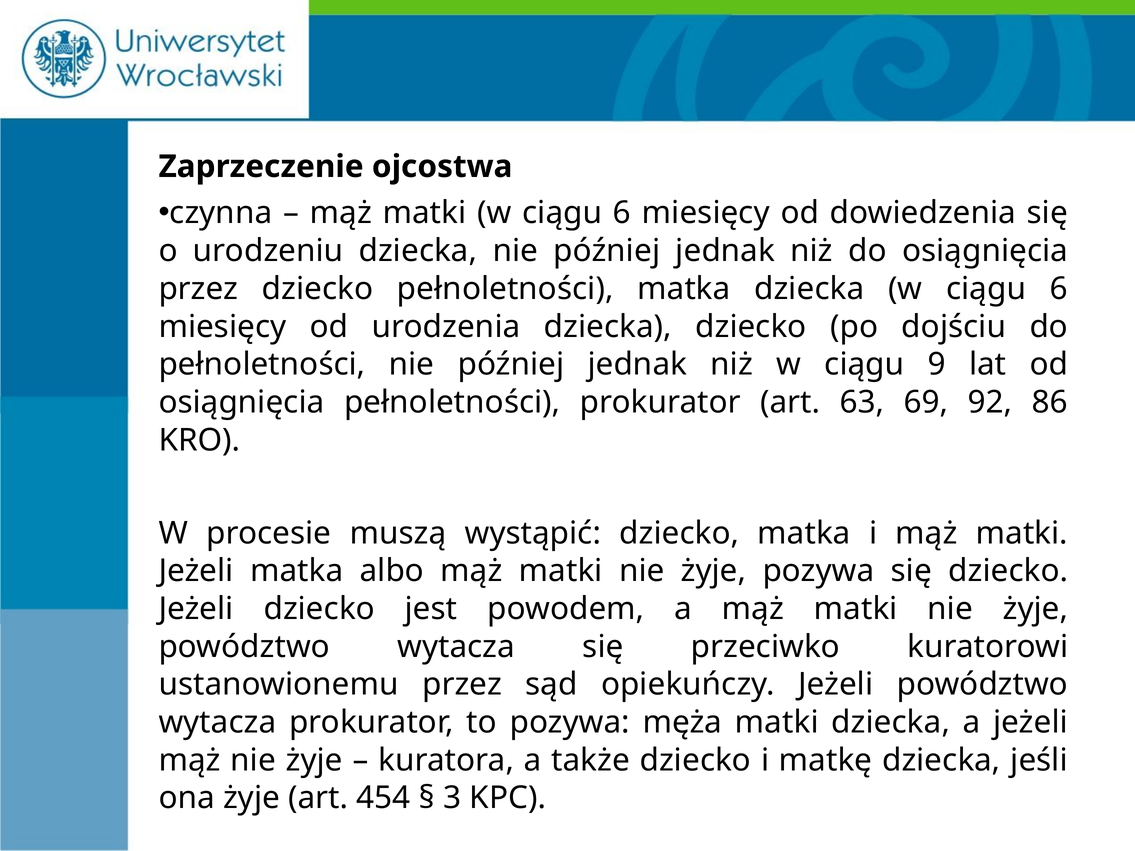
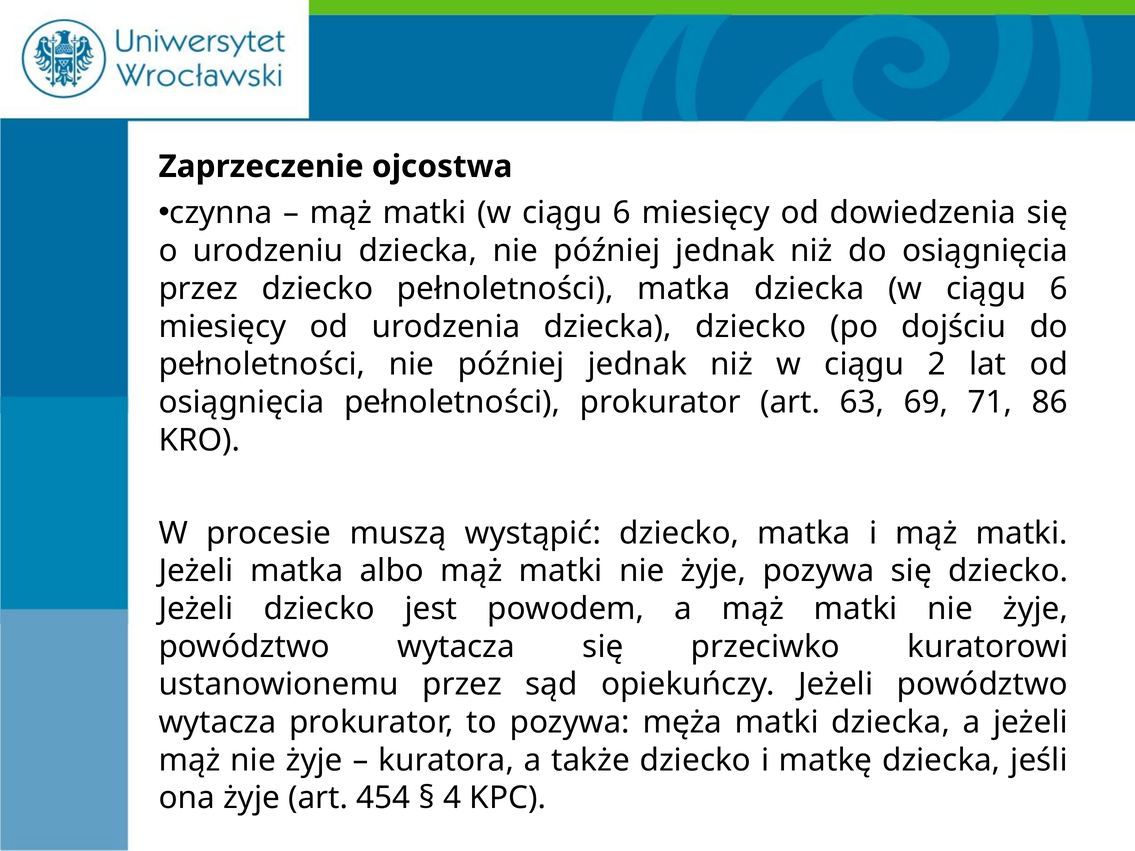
9: 9 -> 2
92: 92 -> 71
3: 3 -> 4
